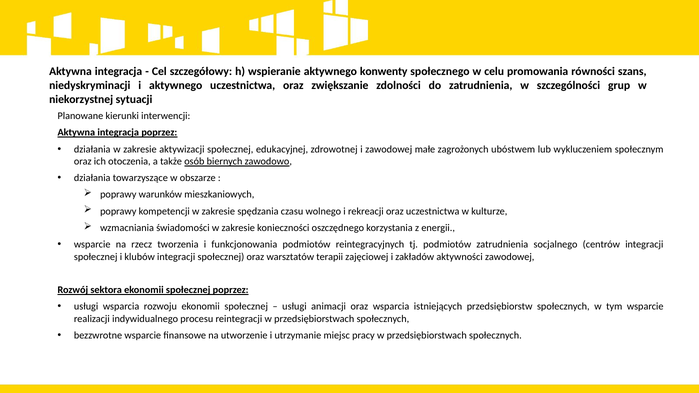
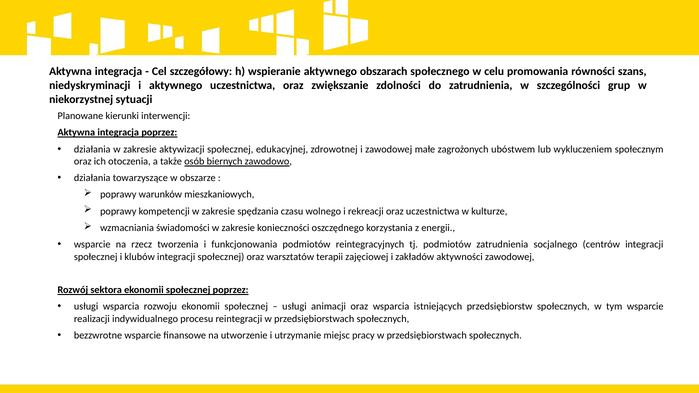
konwenty: konwenty -> obszarach
